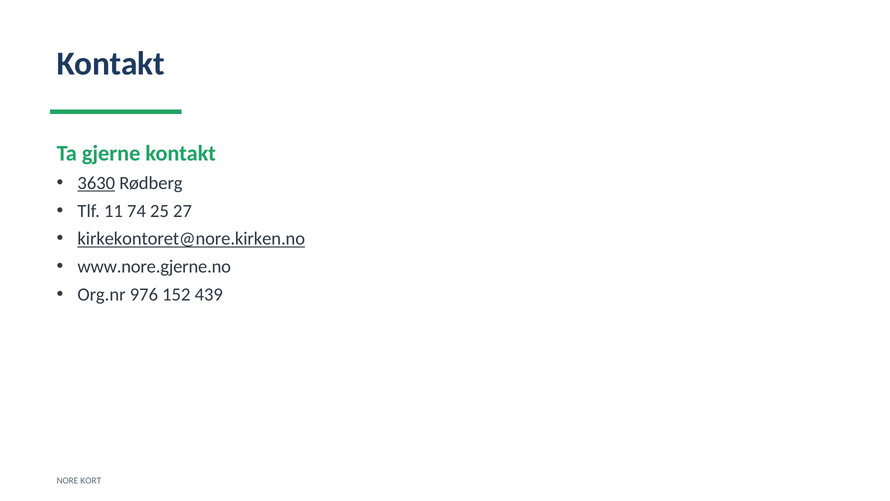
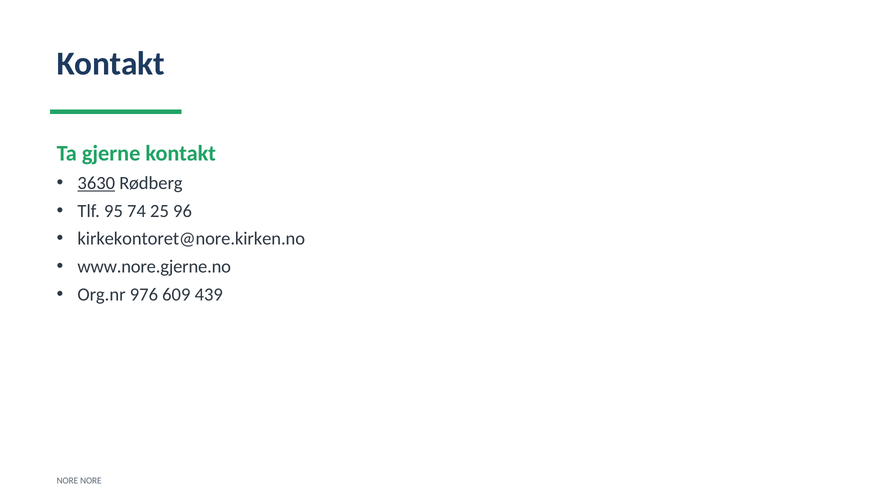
11: 11 -> 95
27: 27 -> 96
kirkekontoret@nore.kirken.no underline: present -> none
152: 152 -> 609
NORE KORT: KORT -> NORE
